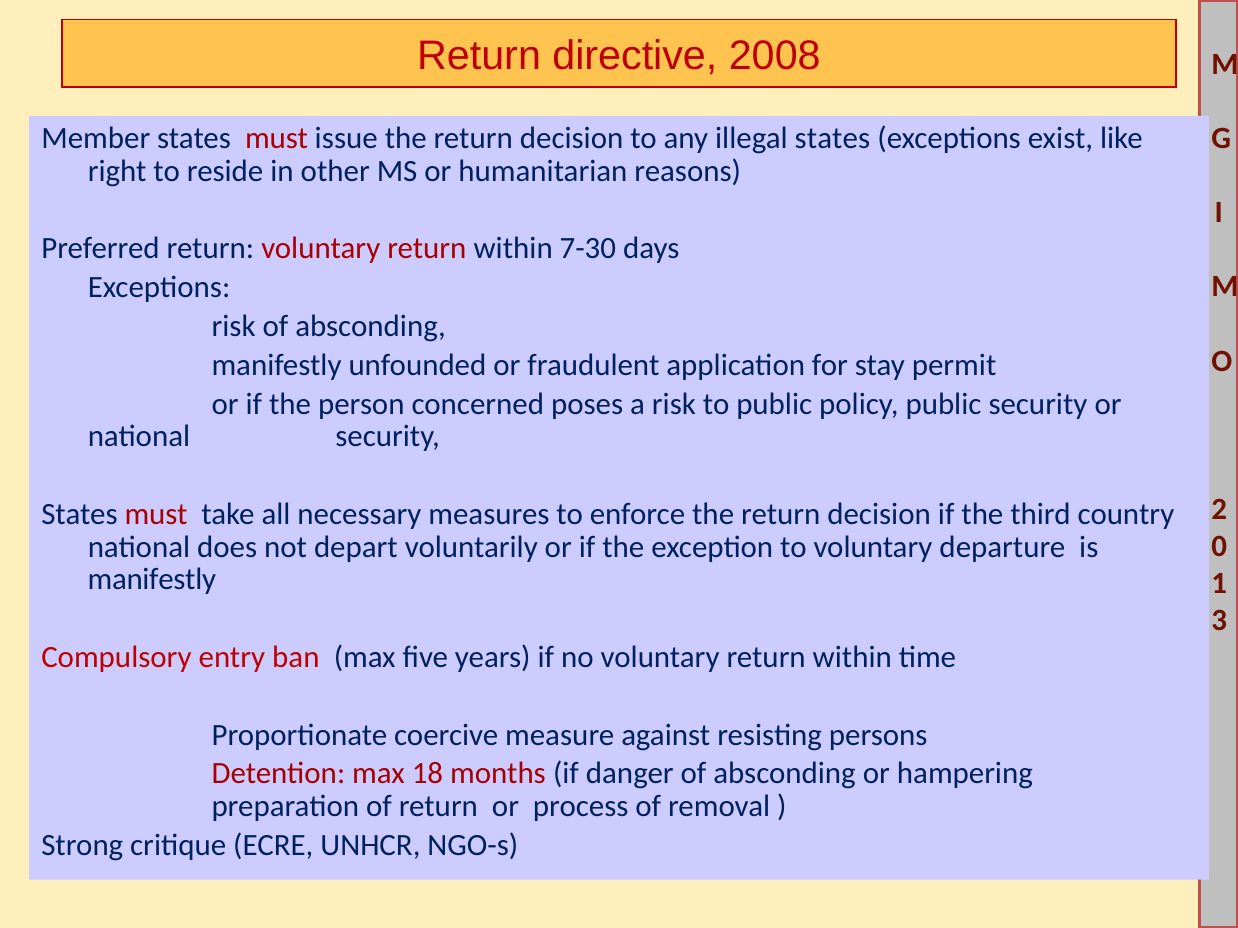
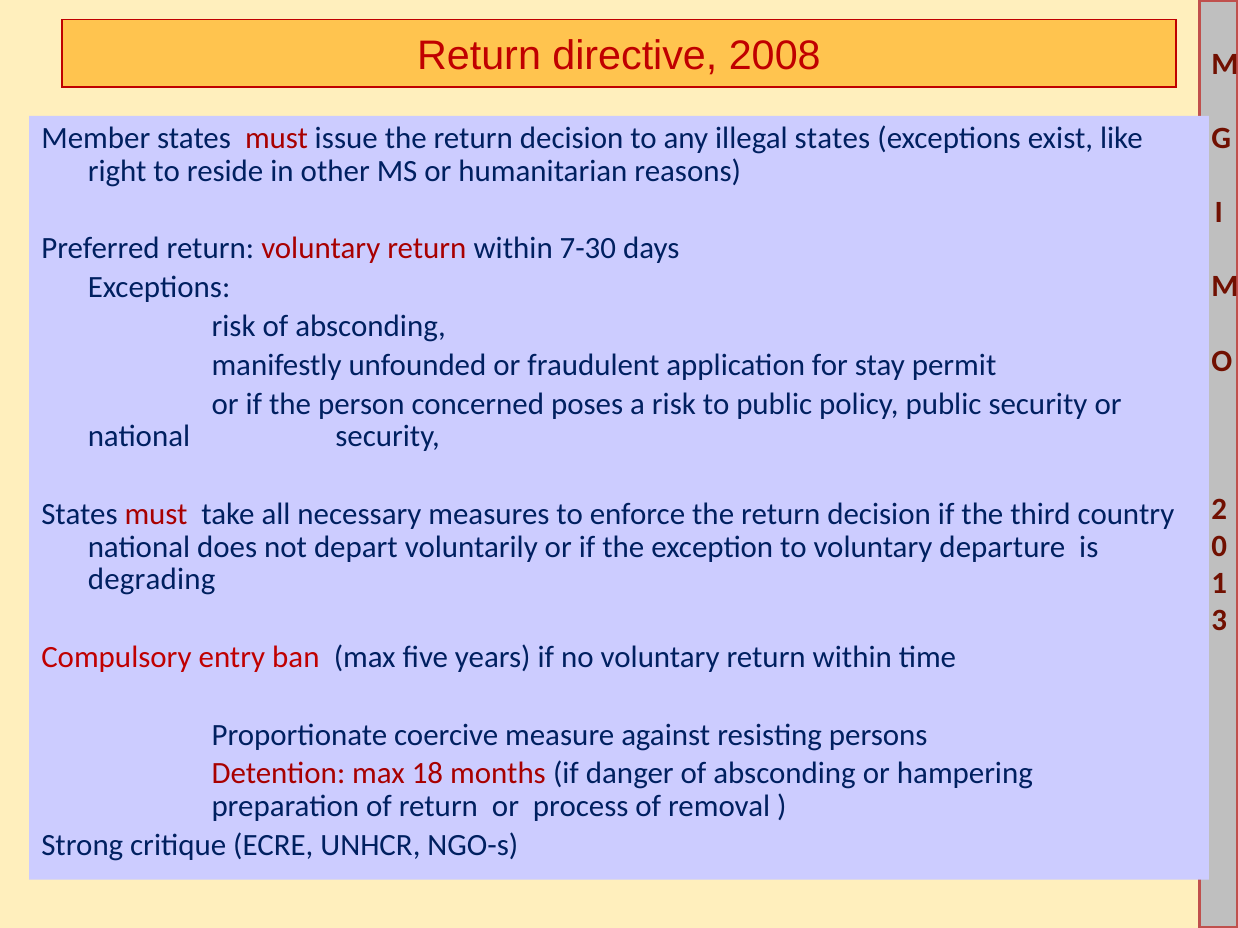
manifestly at (152, 580): manifestly -> degrading
